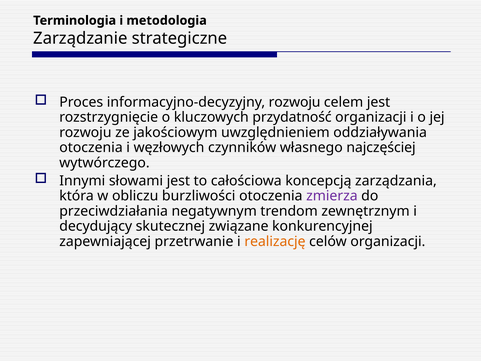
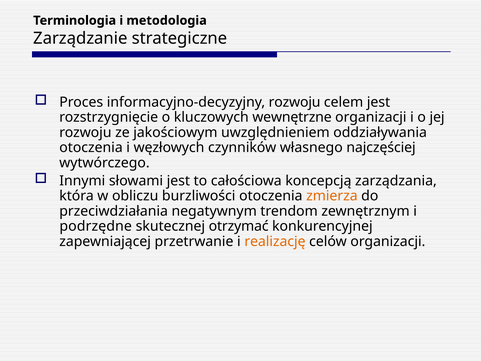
przydatność: przydatność -> wewnętrzne
zmierza colour: purple -> orange
decydujący: decydujący -> podrzędne
związane: związane -> otrzymać
